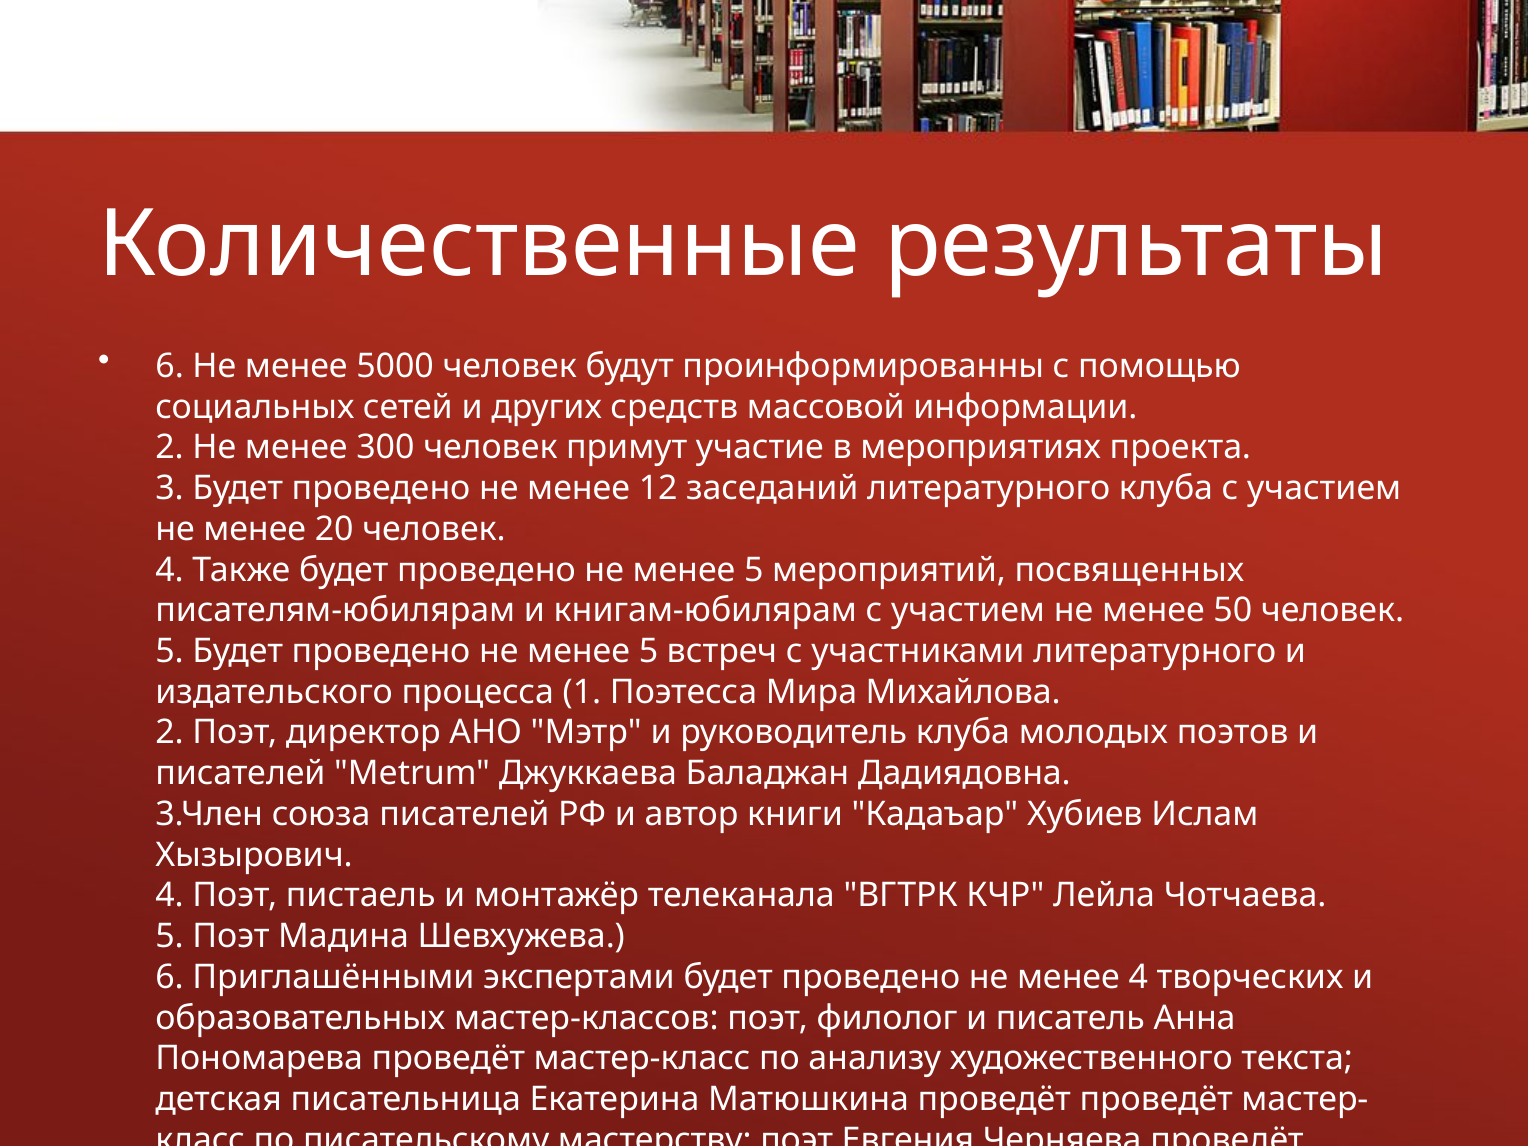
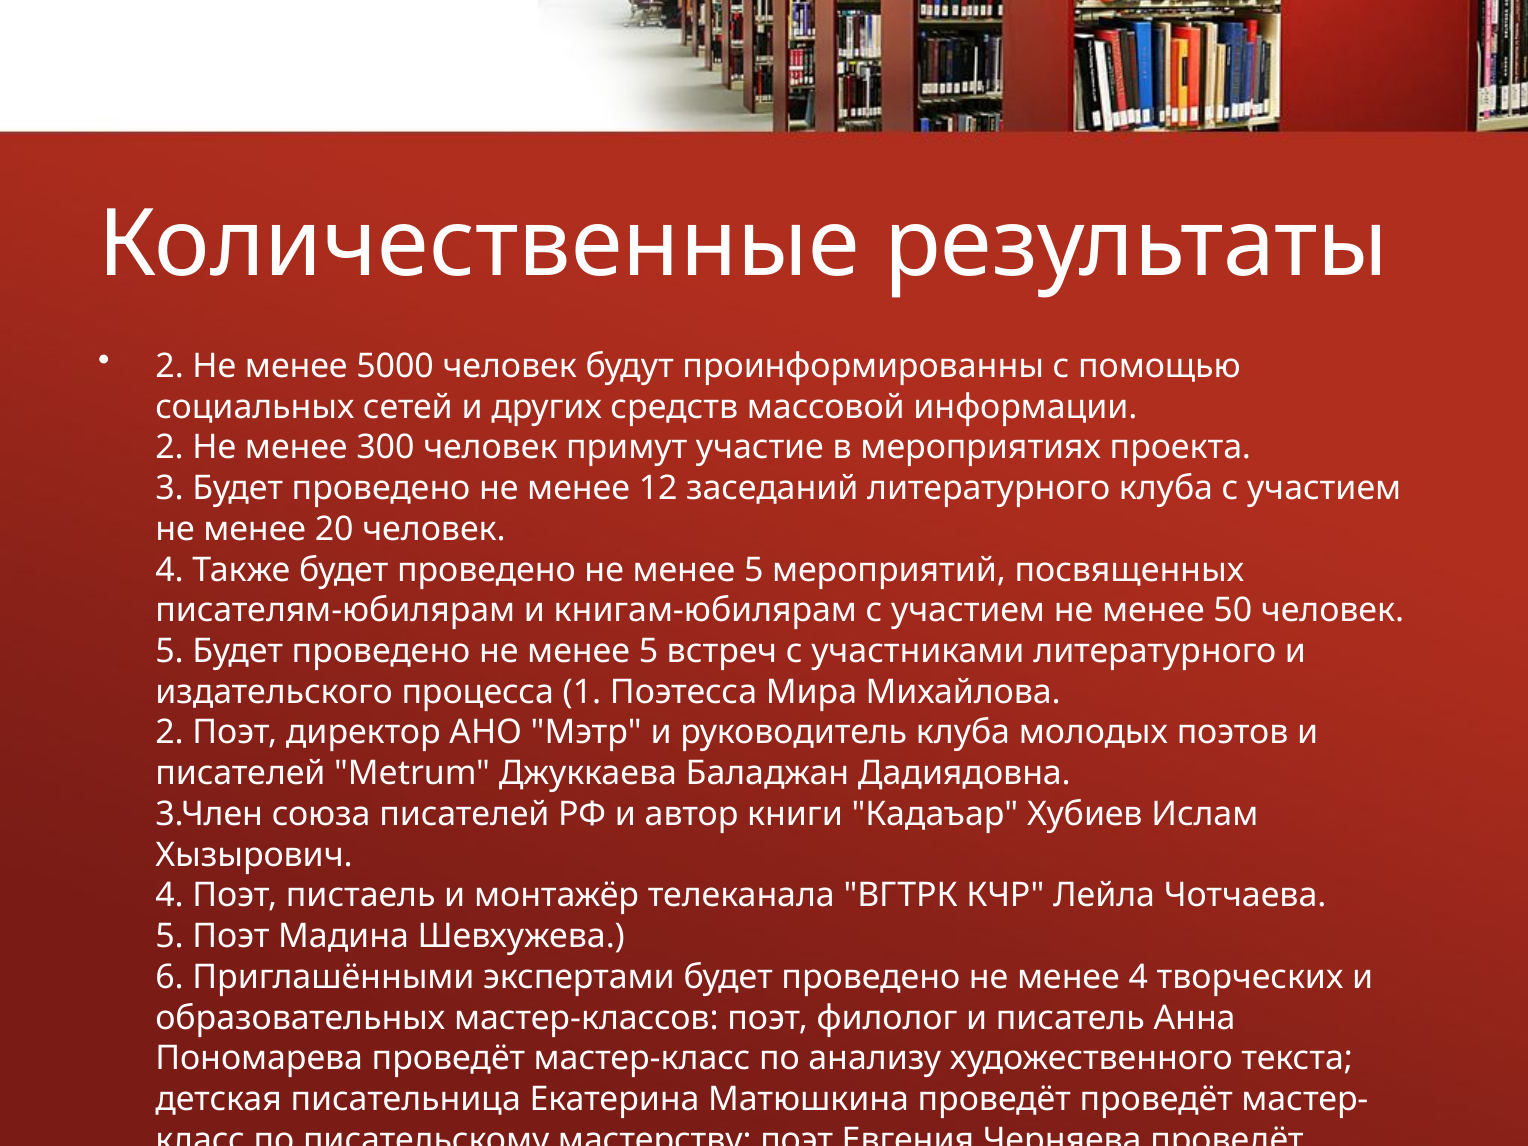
6 at (170, 366): 6 -> 2
